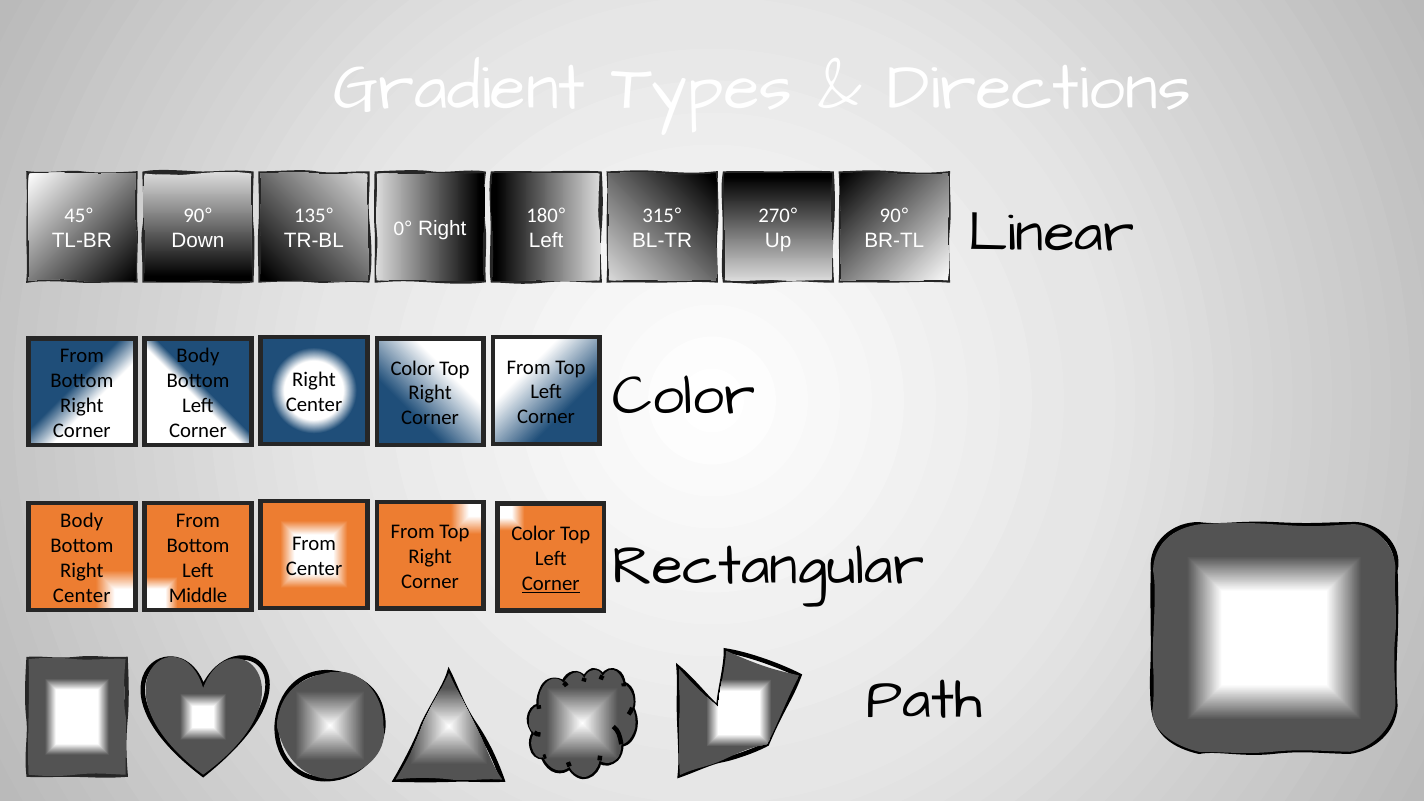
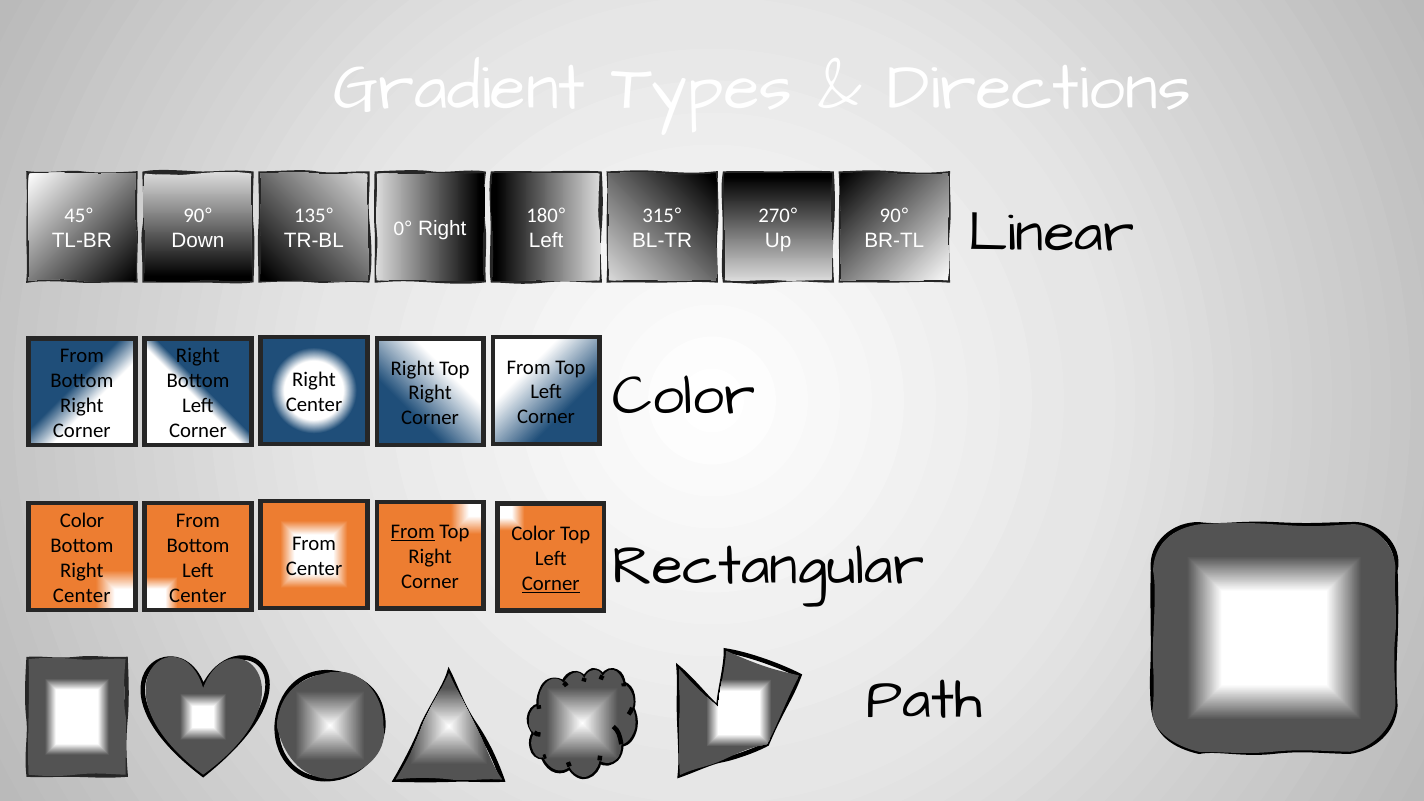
Body at (198, 356): Body -> Right
Color at (413, 368): Color -> Right
Body at (82, 521): Body -> Color
From at (413, 532) underline: none -> present
Middle at (198, 595): Middle -> Center
